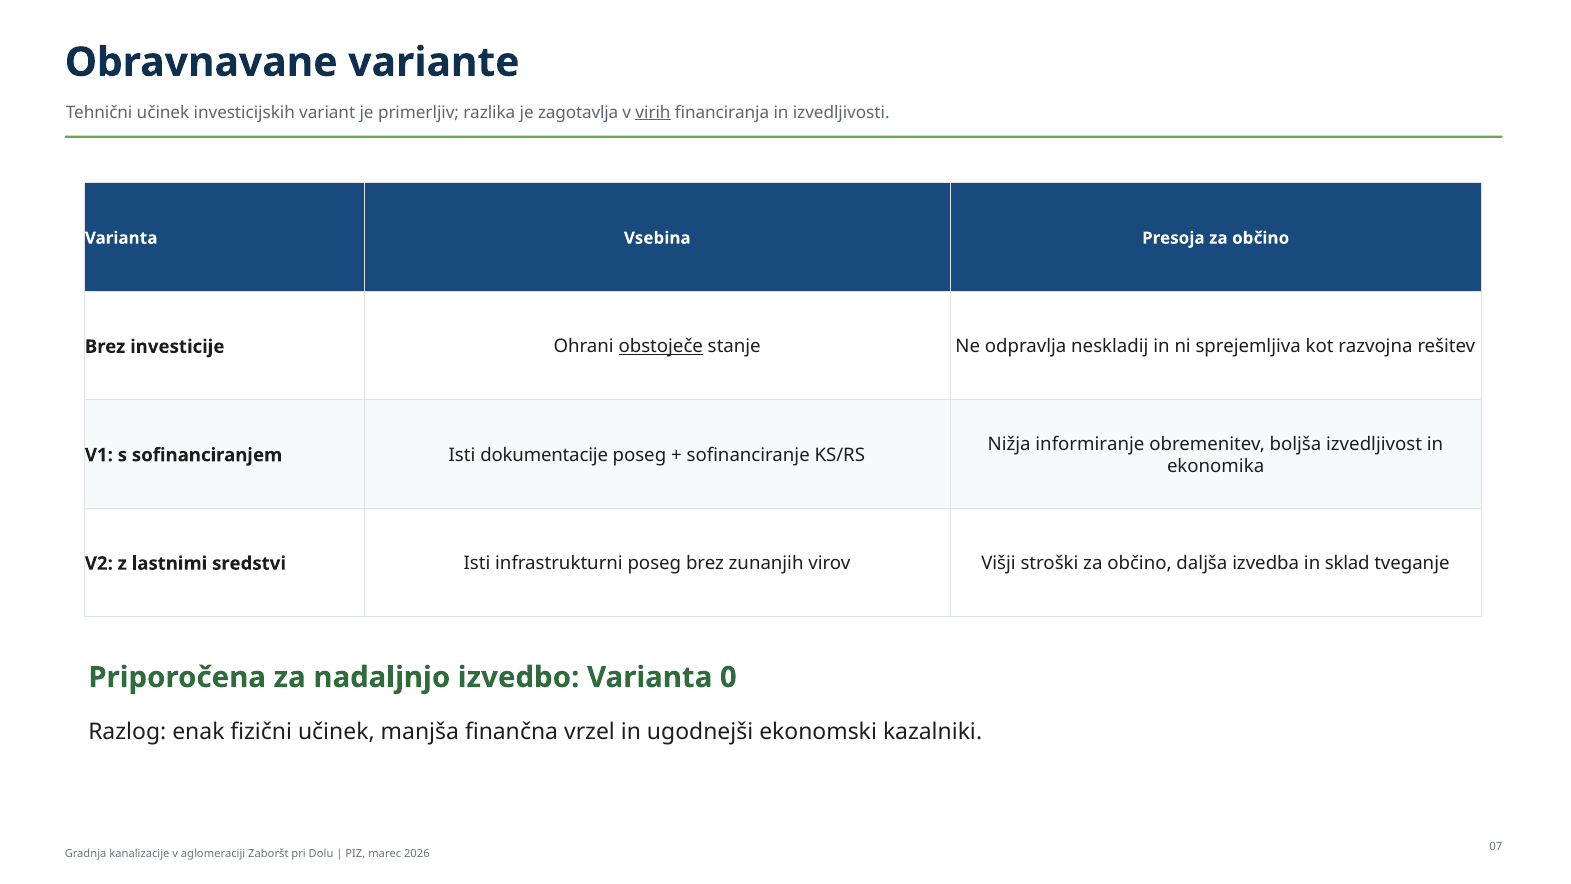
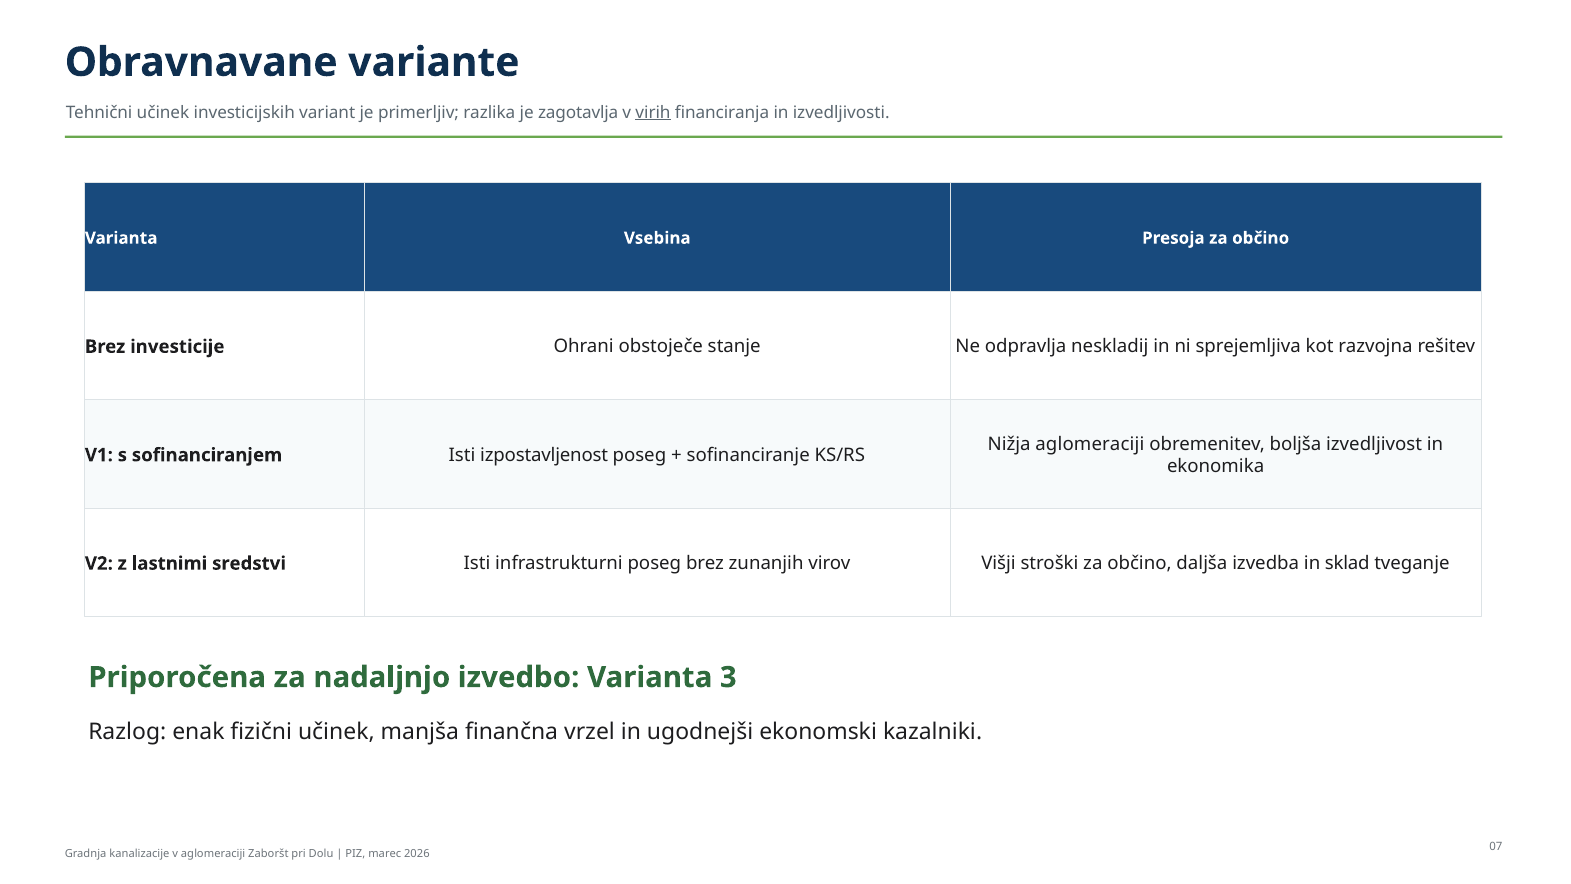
obstoječe underline: present -> none
Nižja informiranje: informiranje -> aglomeraciji
dokumentacije: dokumentacije -> izpostavljenost
0: 0 -> 3
